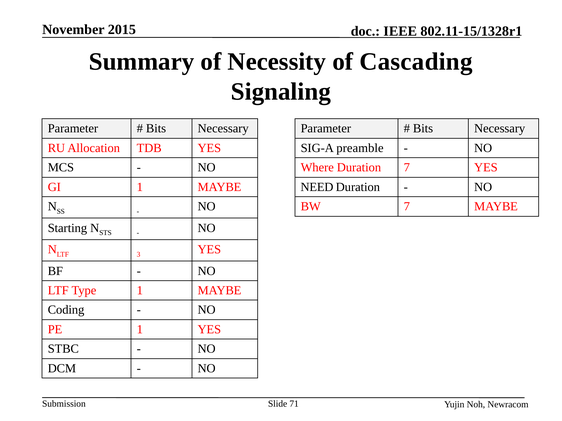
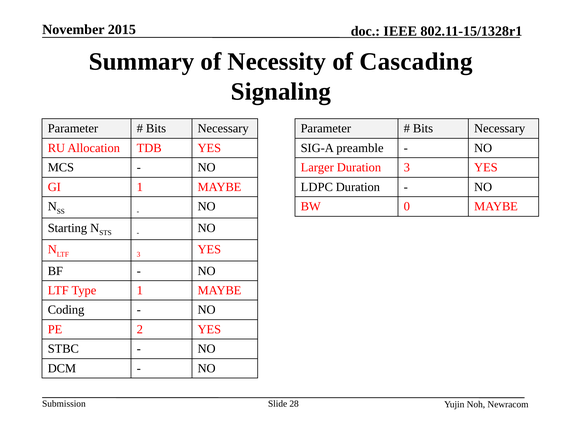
Where: Where -> Larger
Duration 7: 7 -> 3
NEED: NEED -> LDPC
BW 7: 7 -> 0
PE 1: 1 -> 2
71: 71 -> 28
